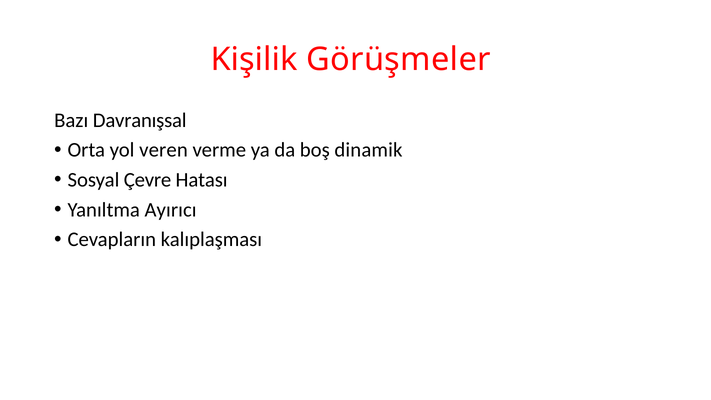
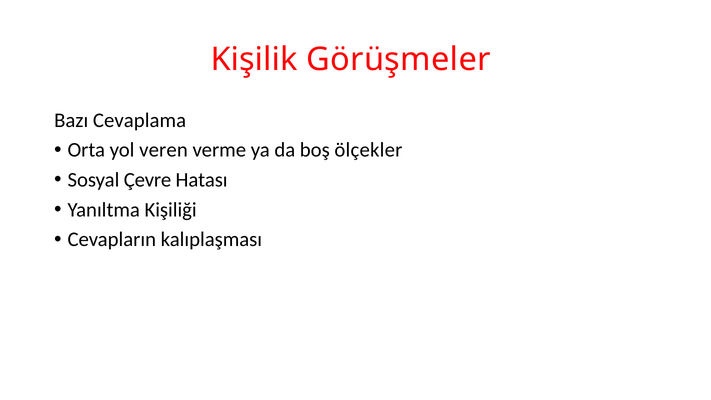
Davranışsal: Davranışsal -> Cevaplama
dinamik: dinamik -> ölçekler
Ayırıcı: Ayırıcı -> Kişiliği
